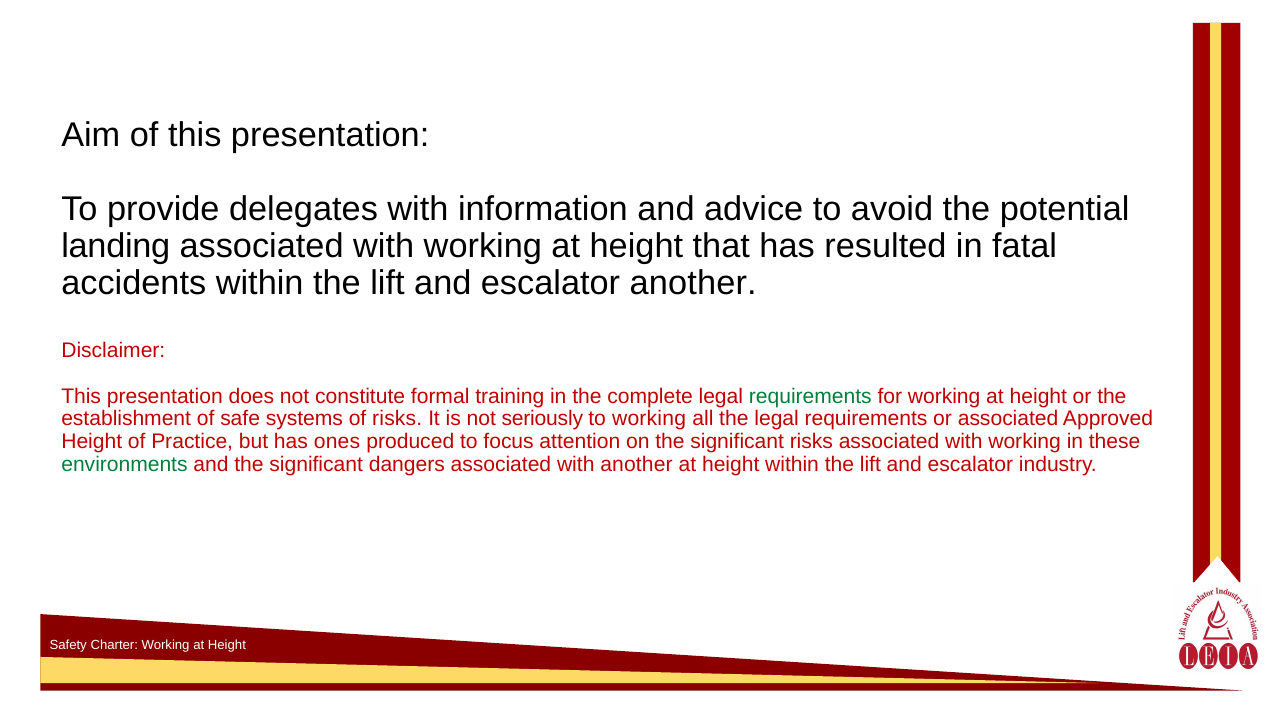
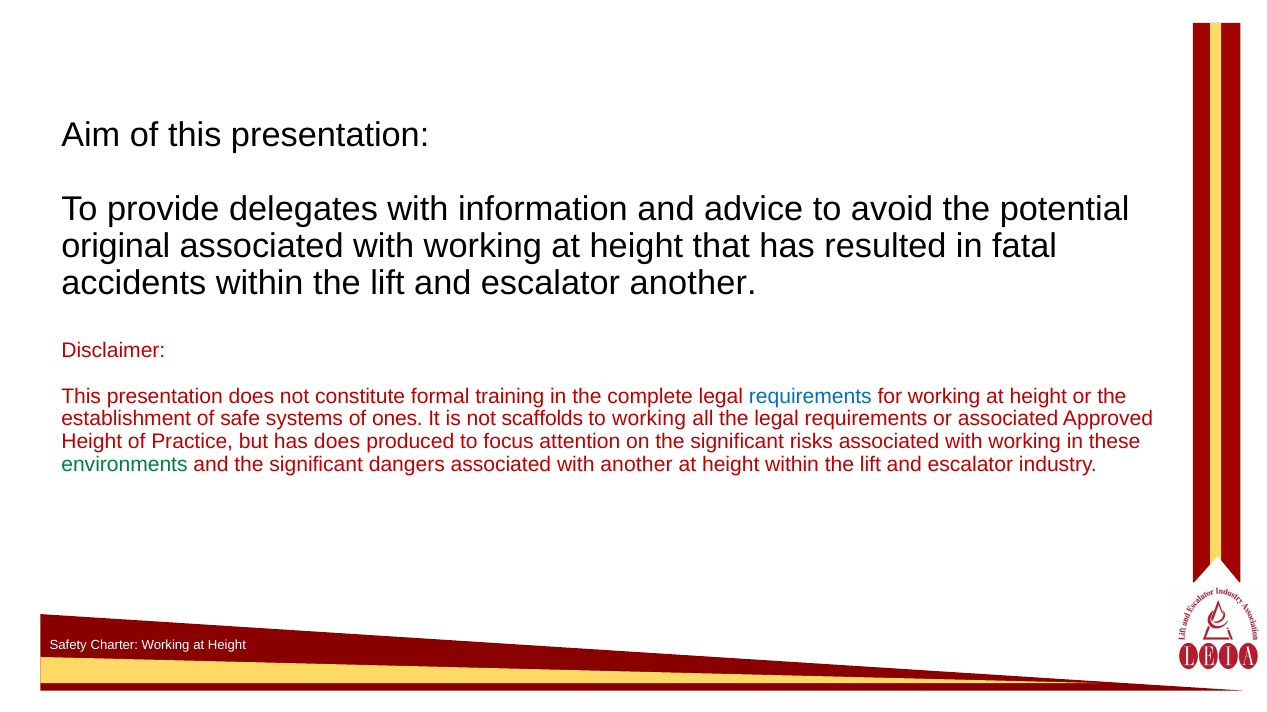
landing: landing -> original
requirements at (810, 396) colour: green -> blue
of risks: risks -> ones
seriously: seriously -> scaffolds
has ones: ones -> does
